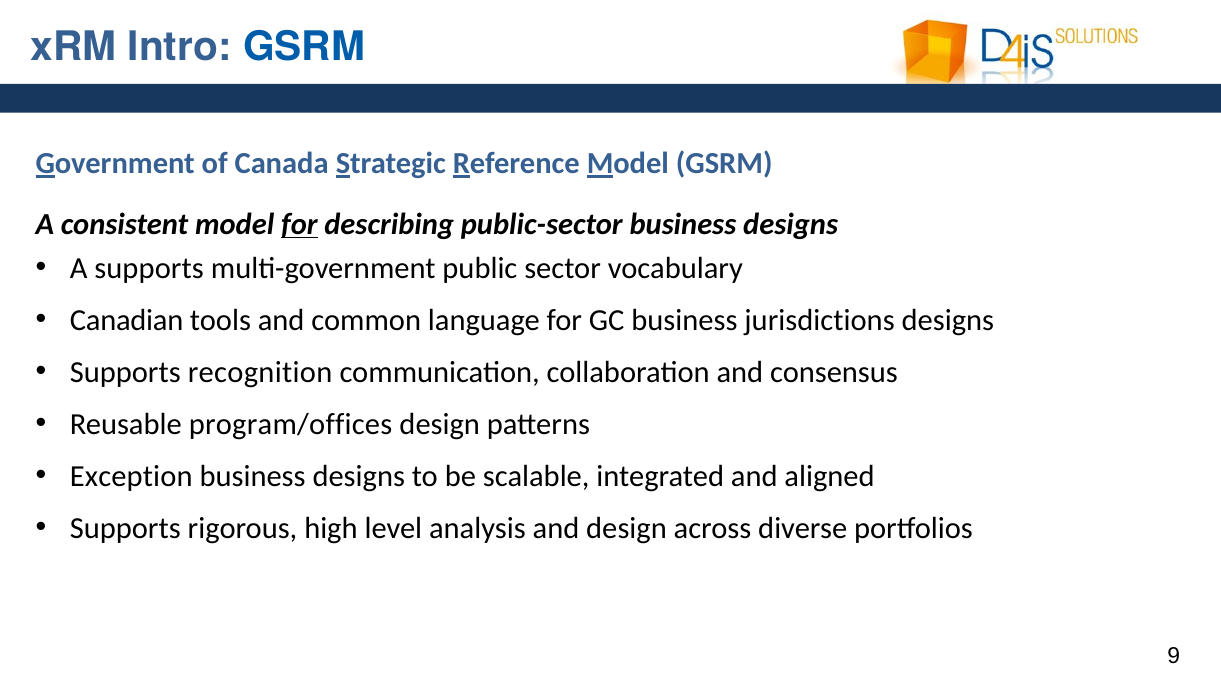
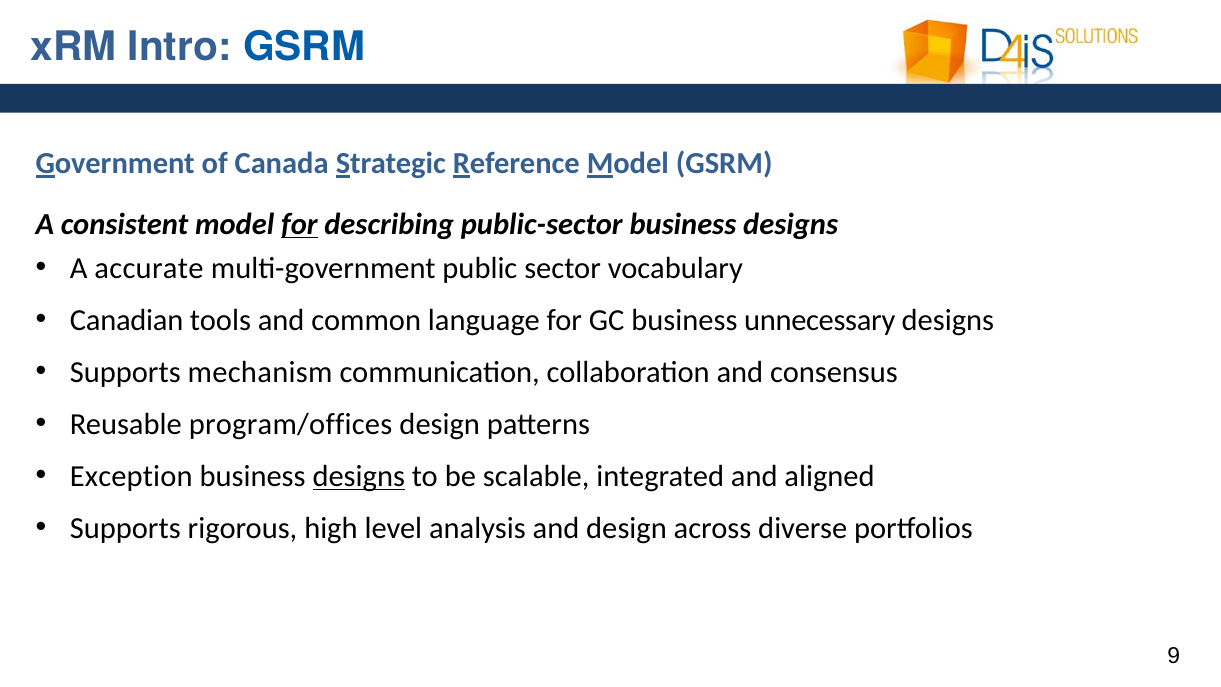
A supports: supports -> accurate
jurisdictions: jurisdictions -> unnecessary
recognition: recognition -> mechanism
designs at (359, 476) underline: none -> present
